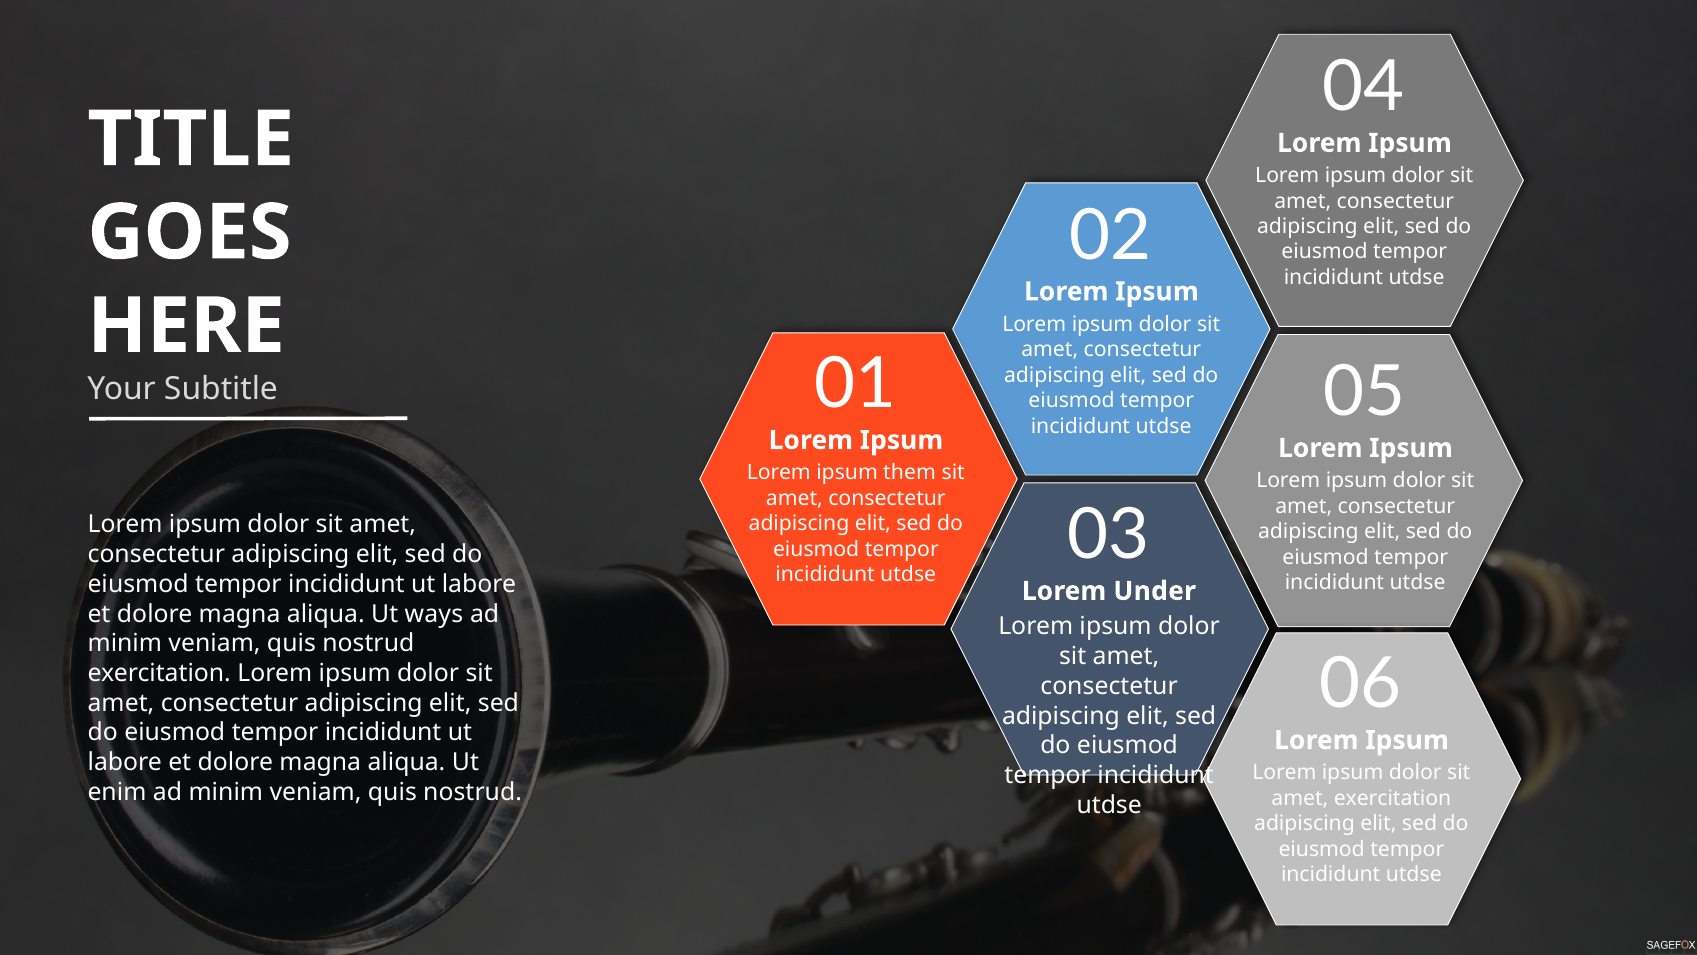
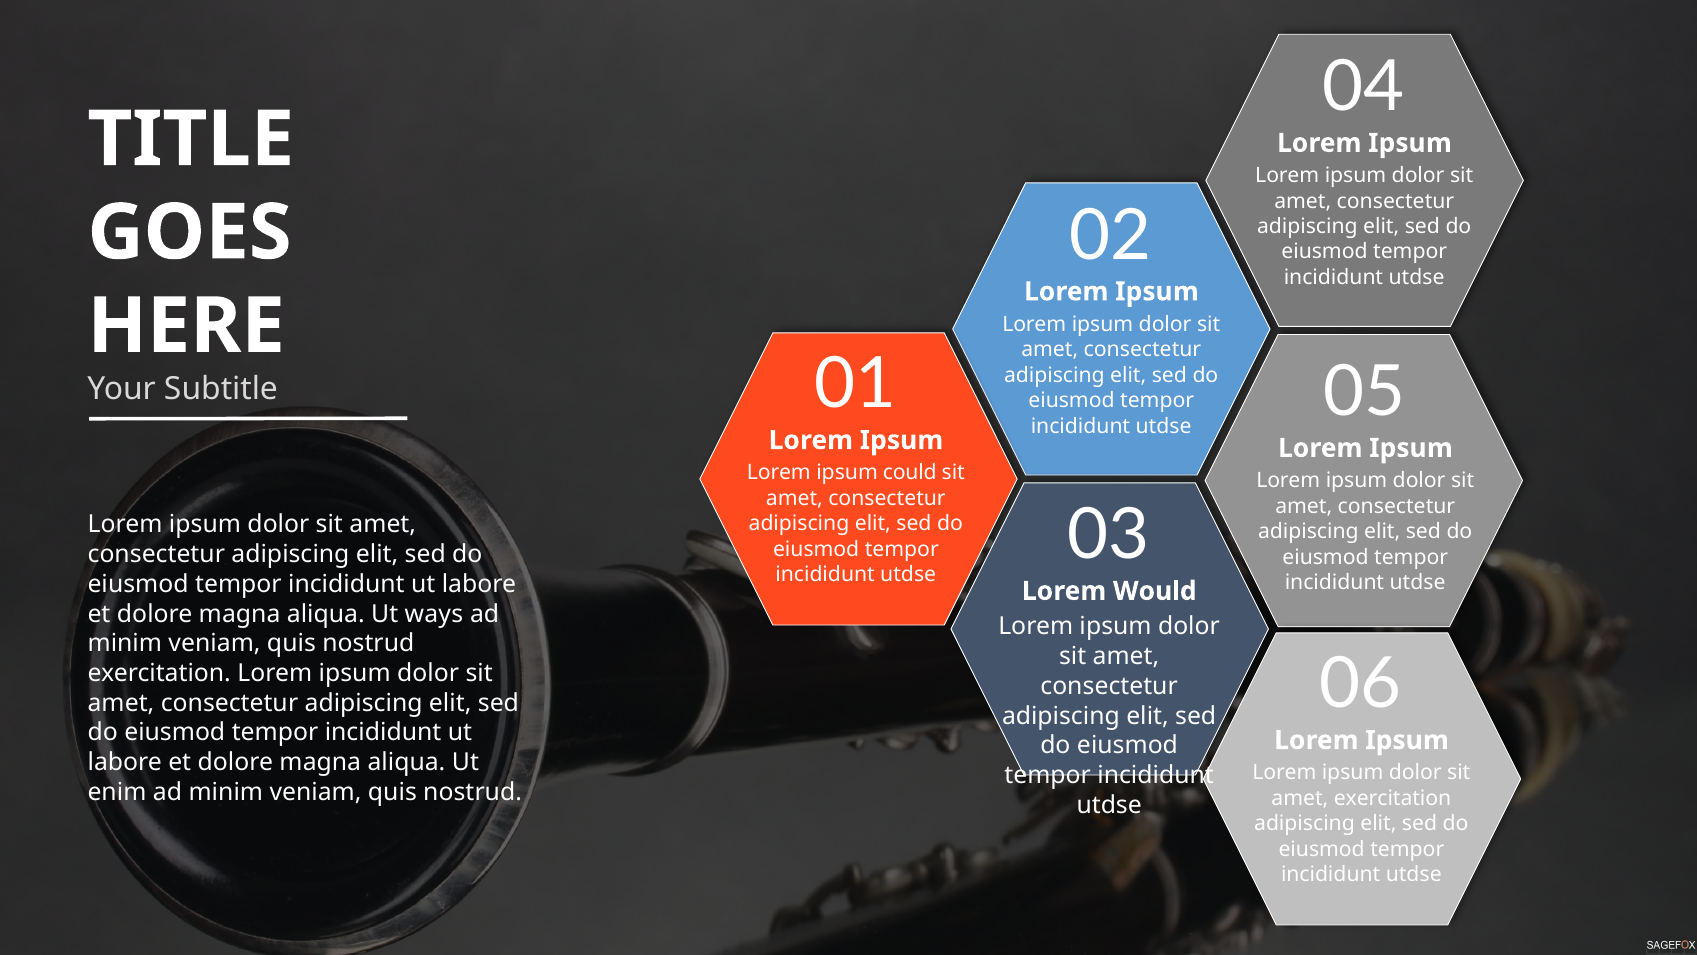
them: them -> could
Under: Under -> Would
